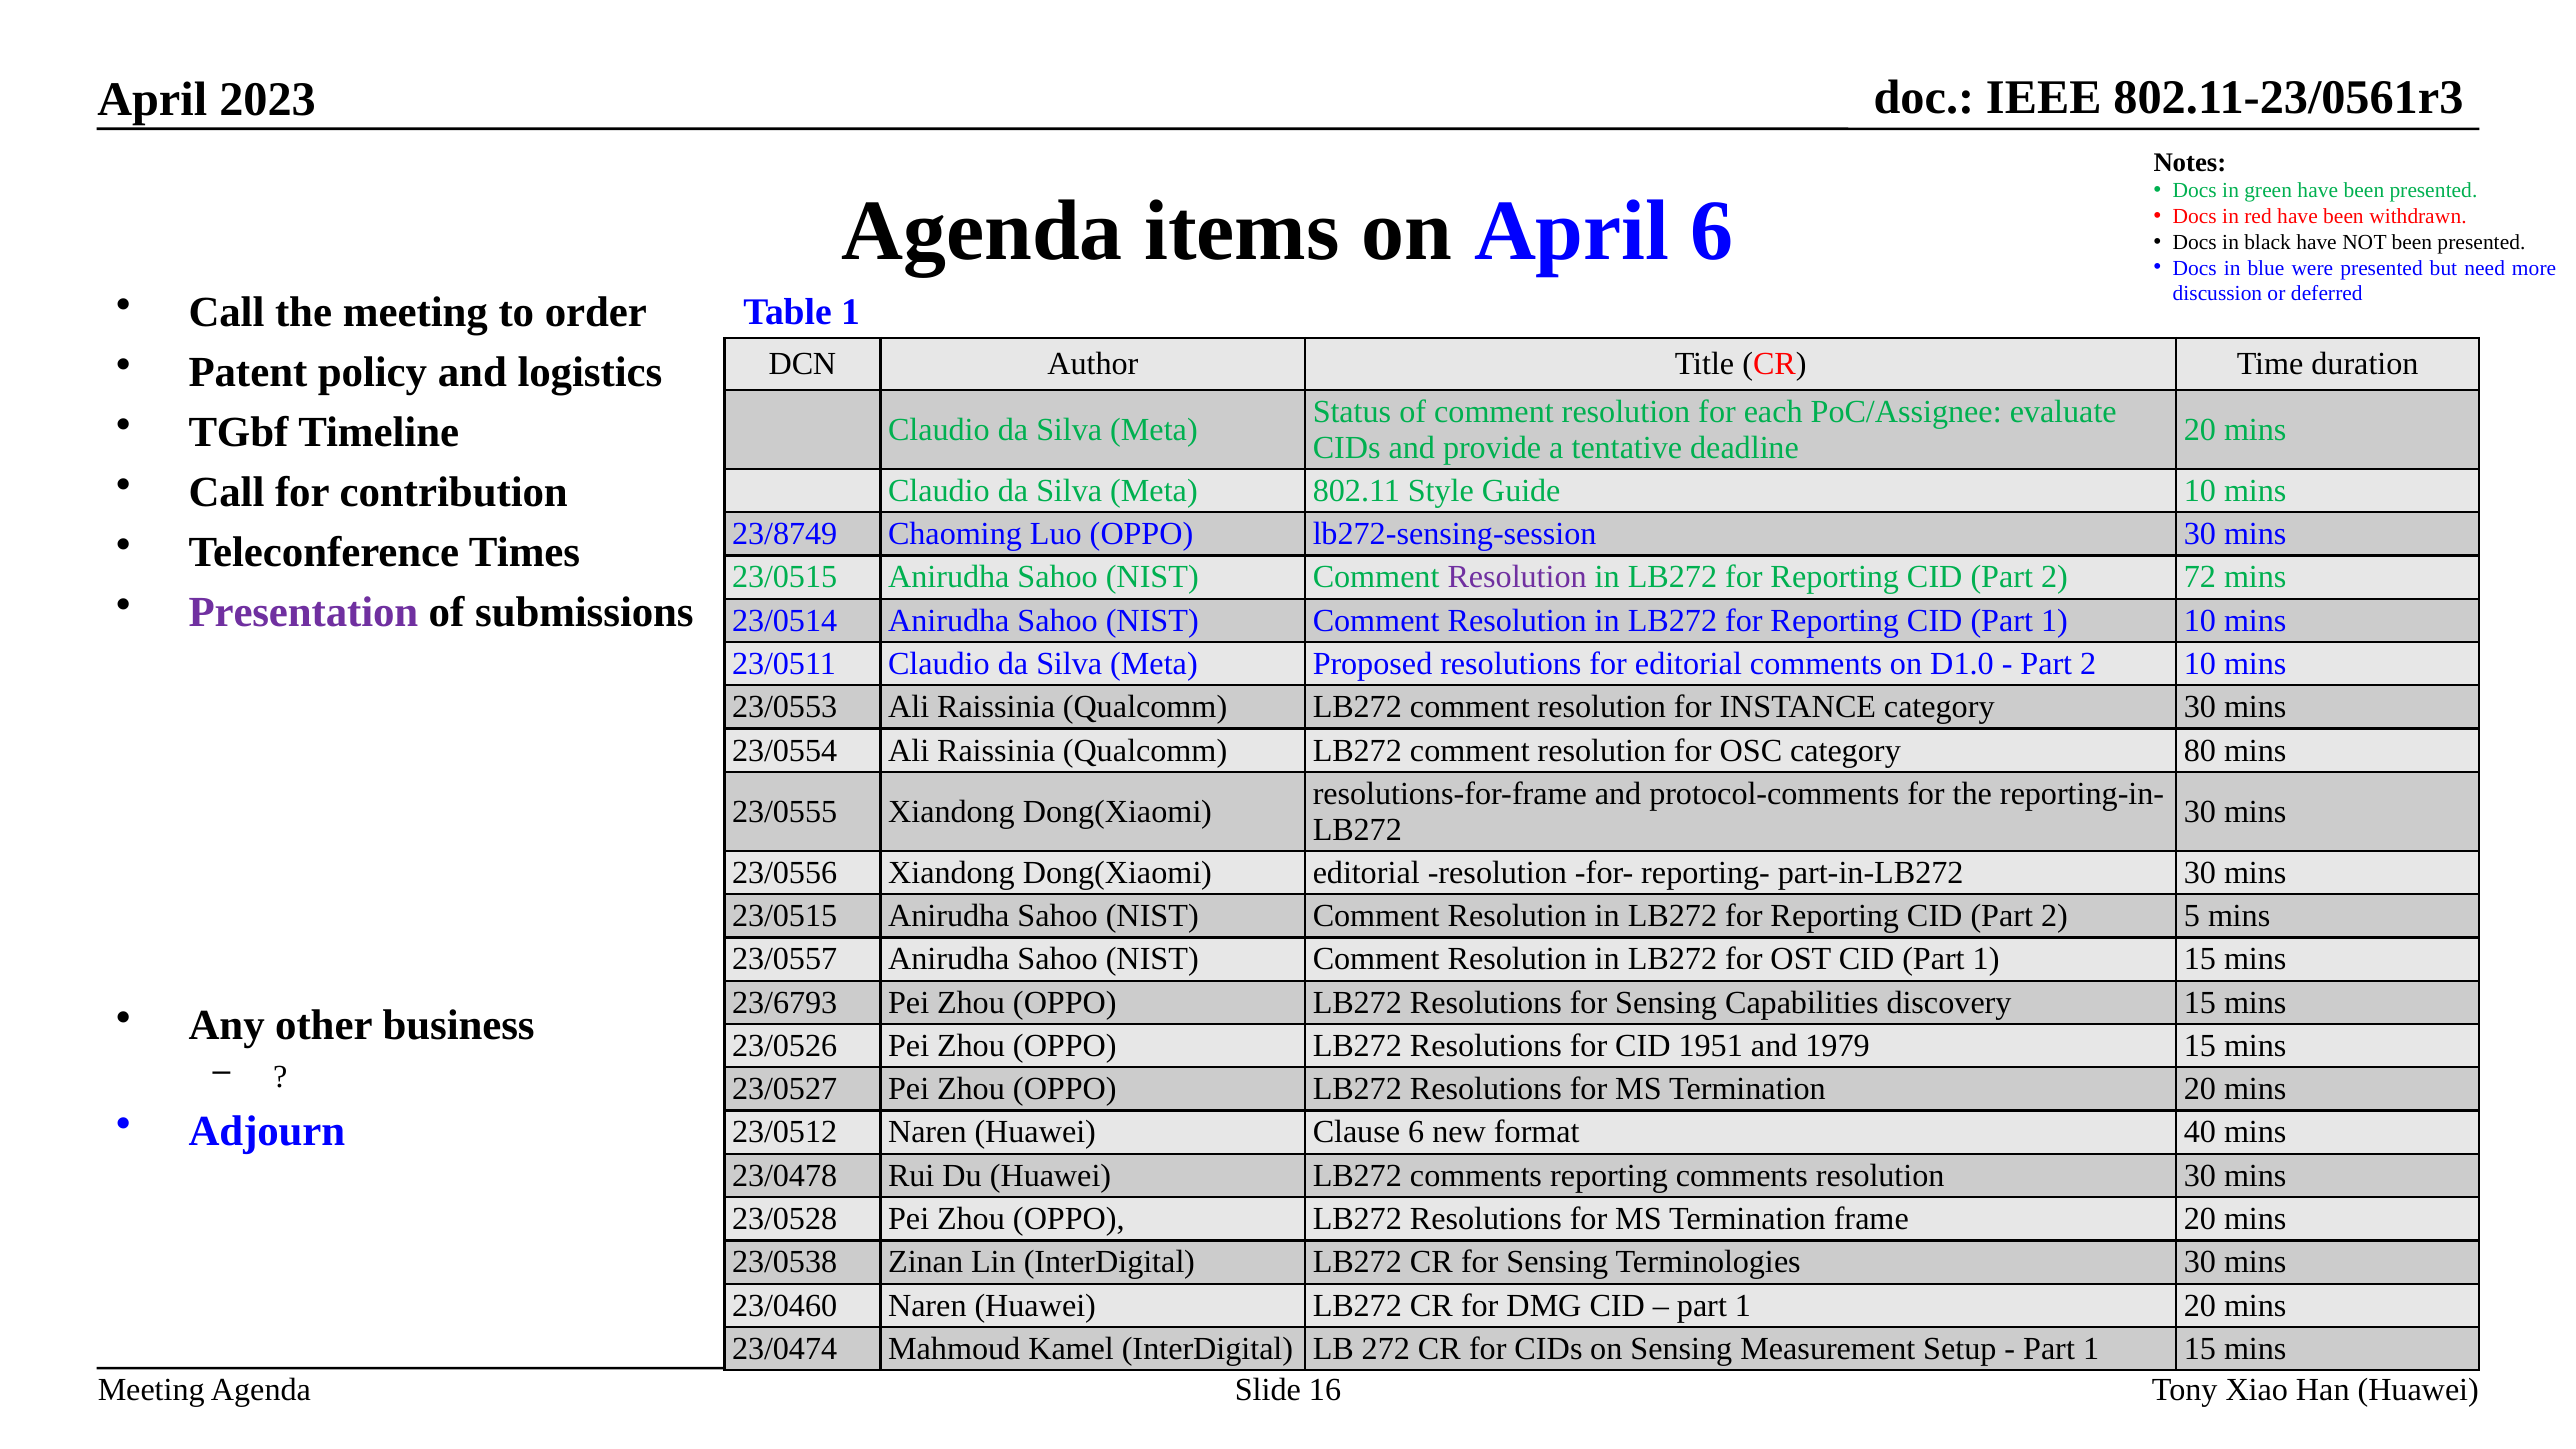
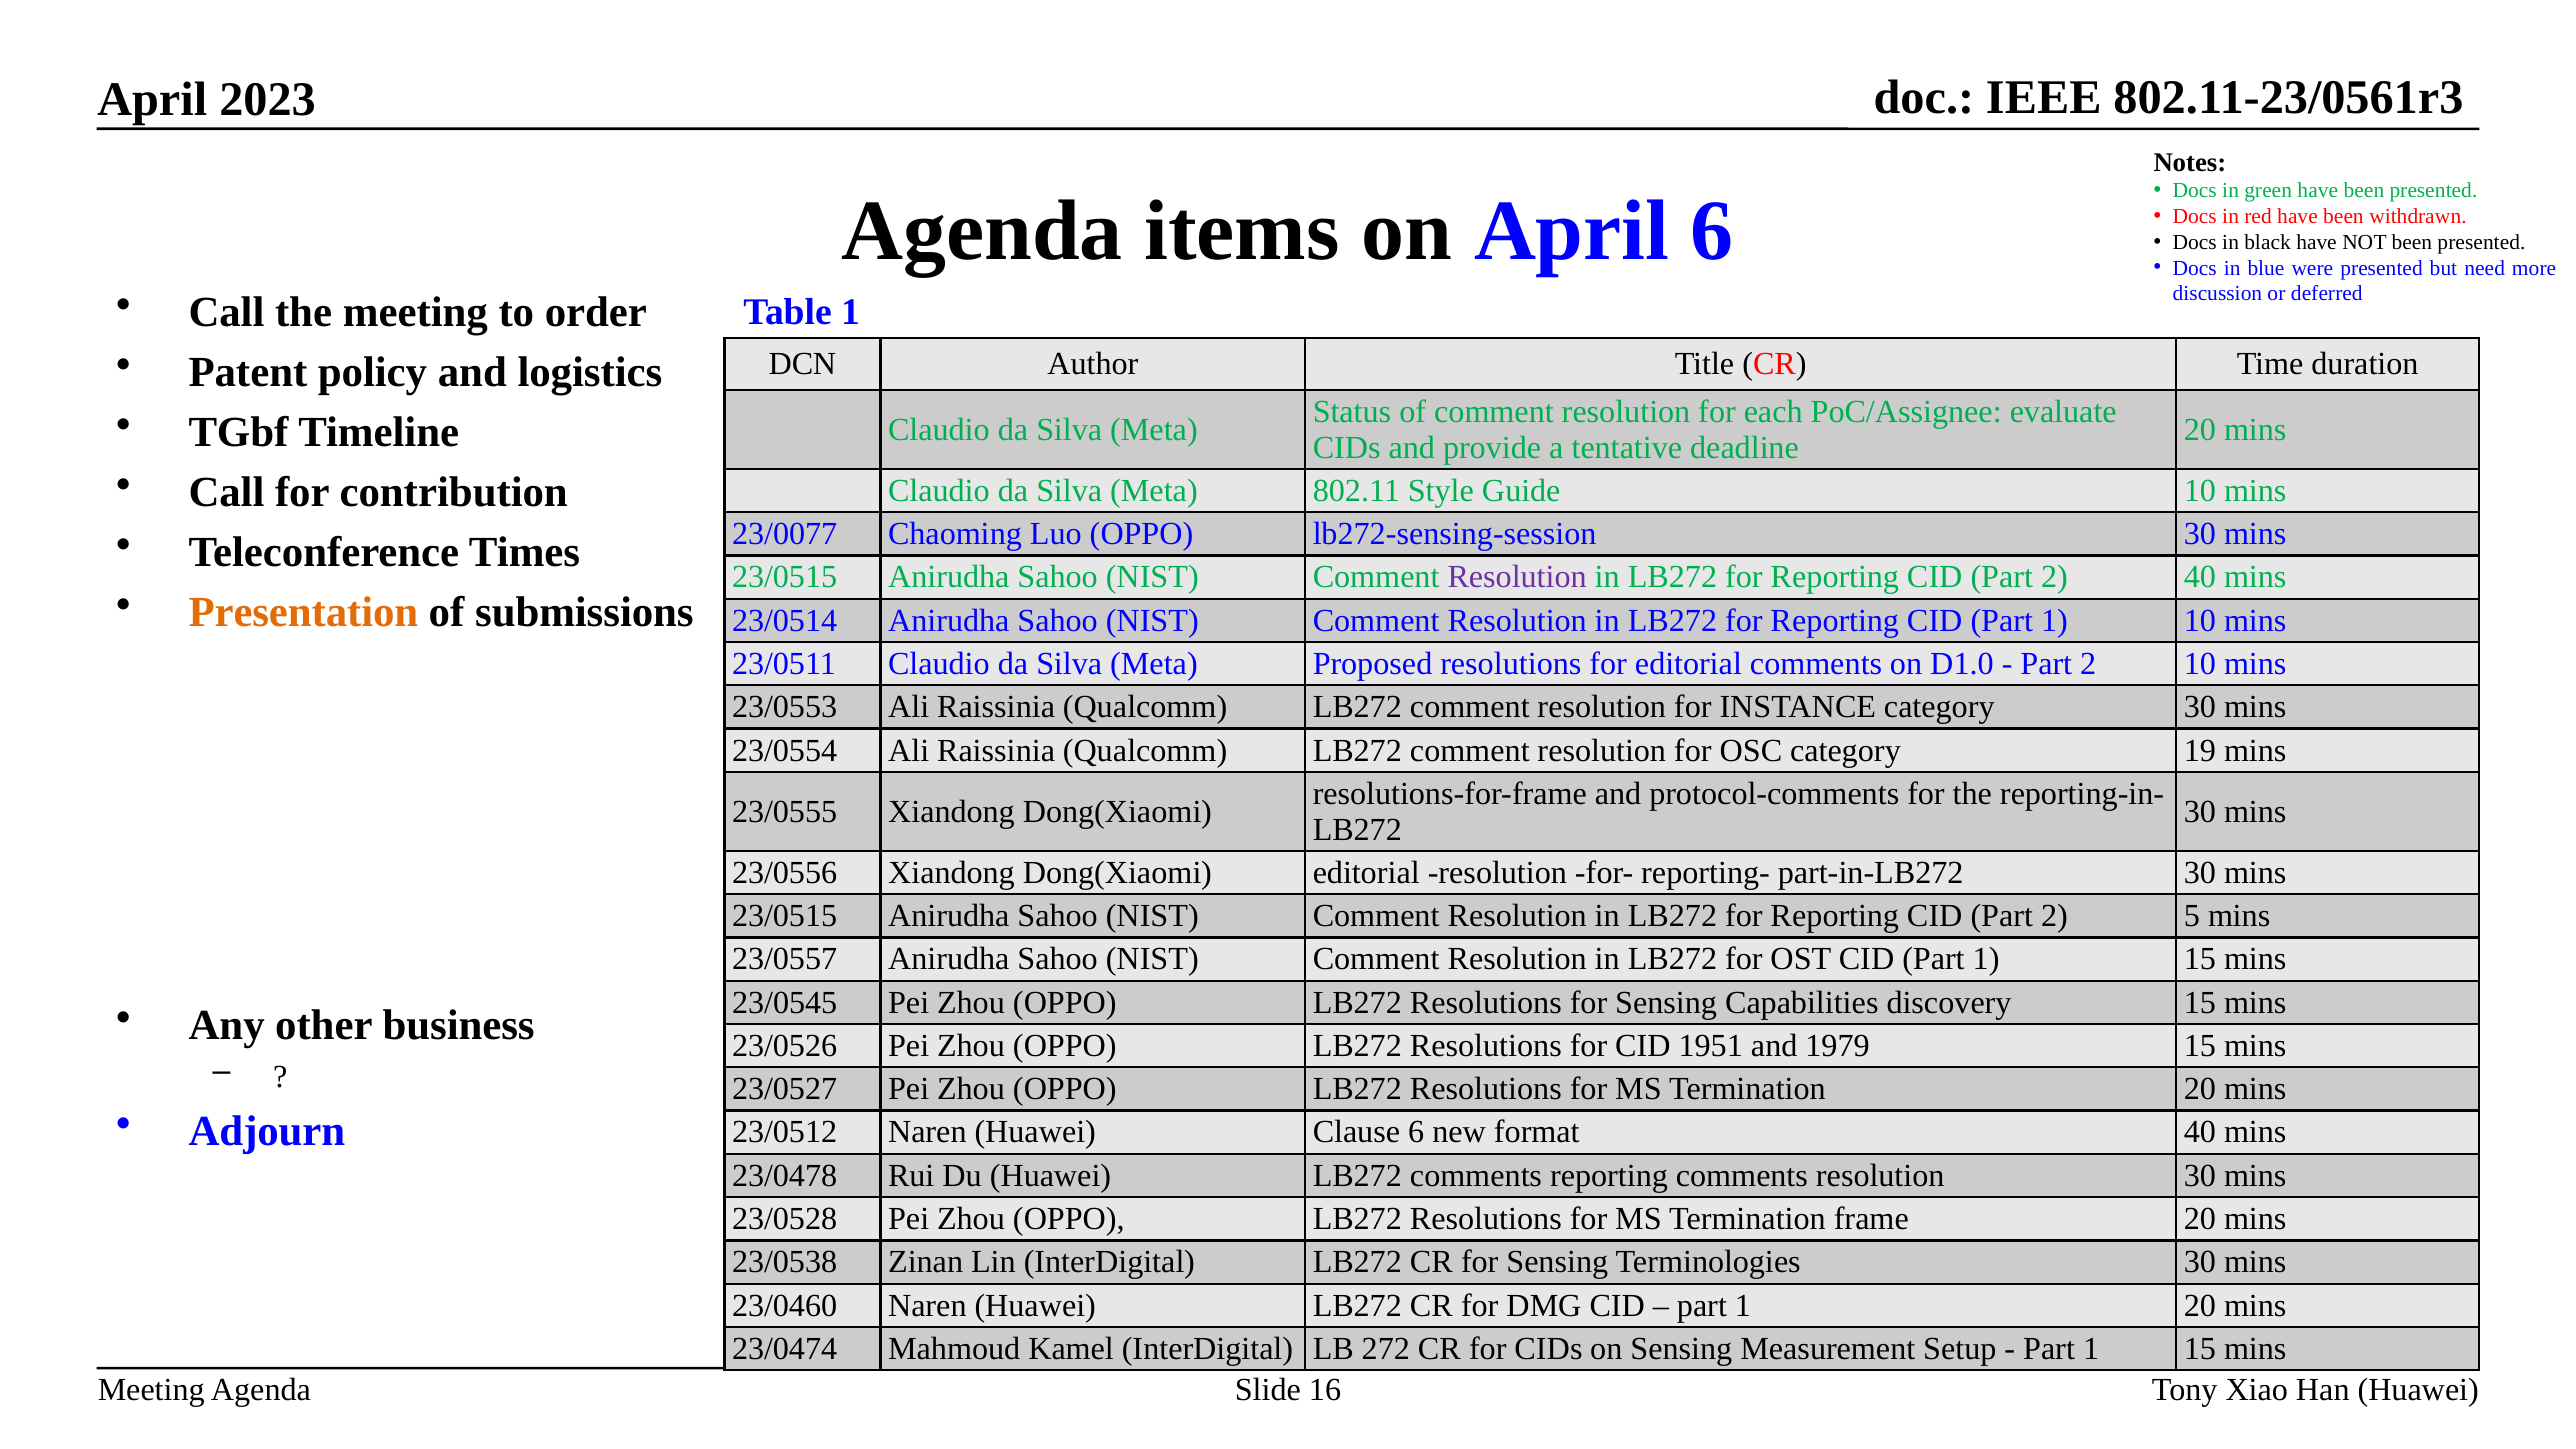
23/8749: 23/8749 -> 23/0077
2 72: 72 -> 40
Presentation colour: purple -> orange
80: 80 -> 19
23/6793: 23/6793 -> 23/0545
